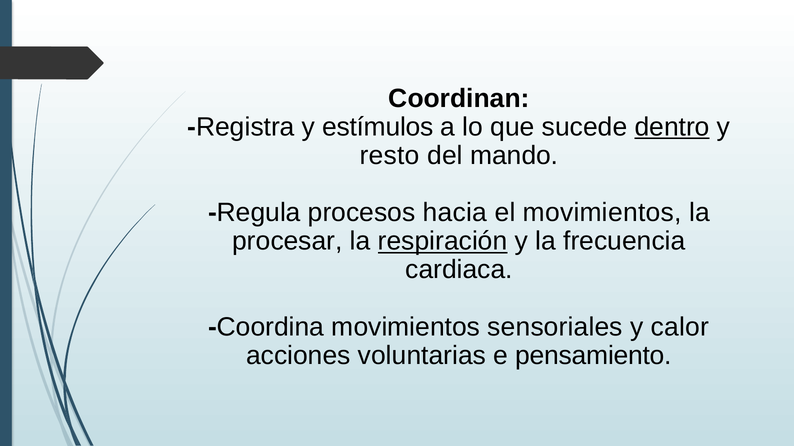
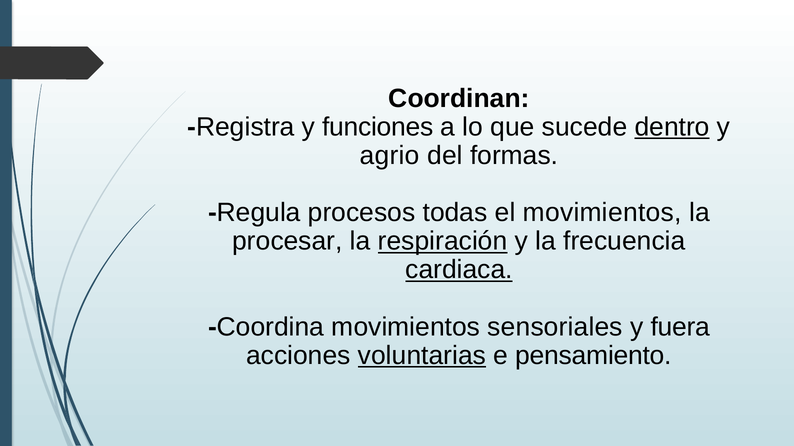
estímulos: estímulos -> funciones
resto: resto -> agrio
mando: mando -> formas
hacia: hacia -> todas
cardiaca underline: none -> present
calor: calor -> fuera
voluntarias underline: none -> present
